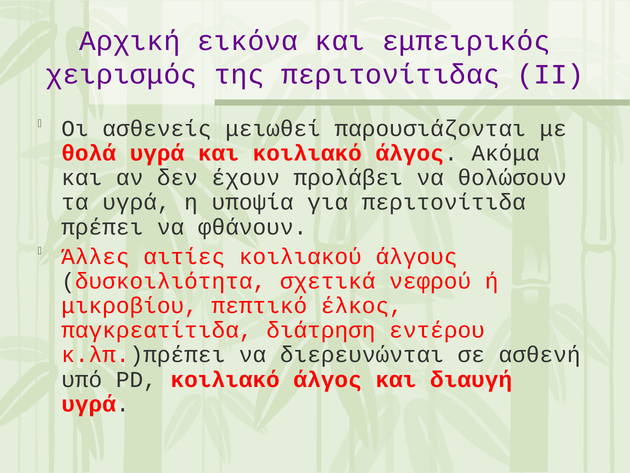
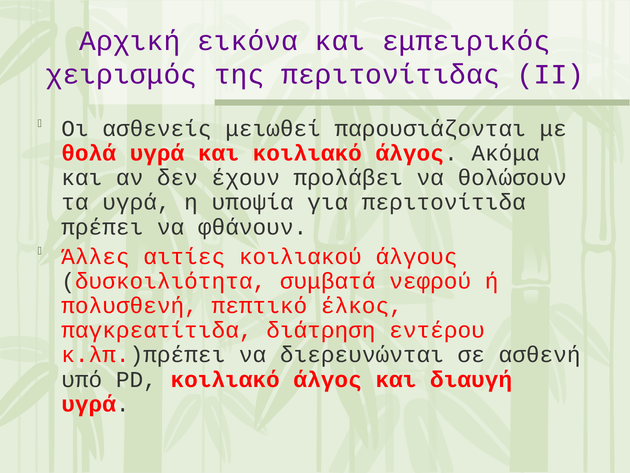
σχετικά: σχετικά -> συμβατά
μικροβίου: μικροβίου -> πολυσθενή
